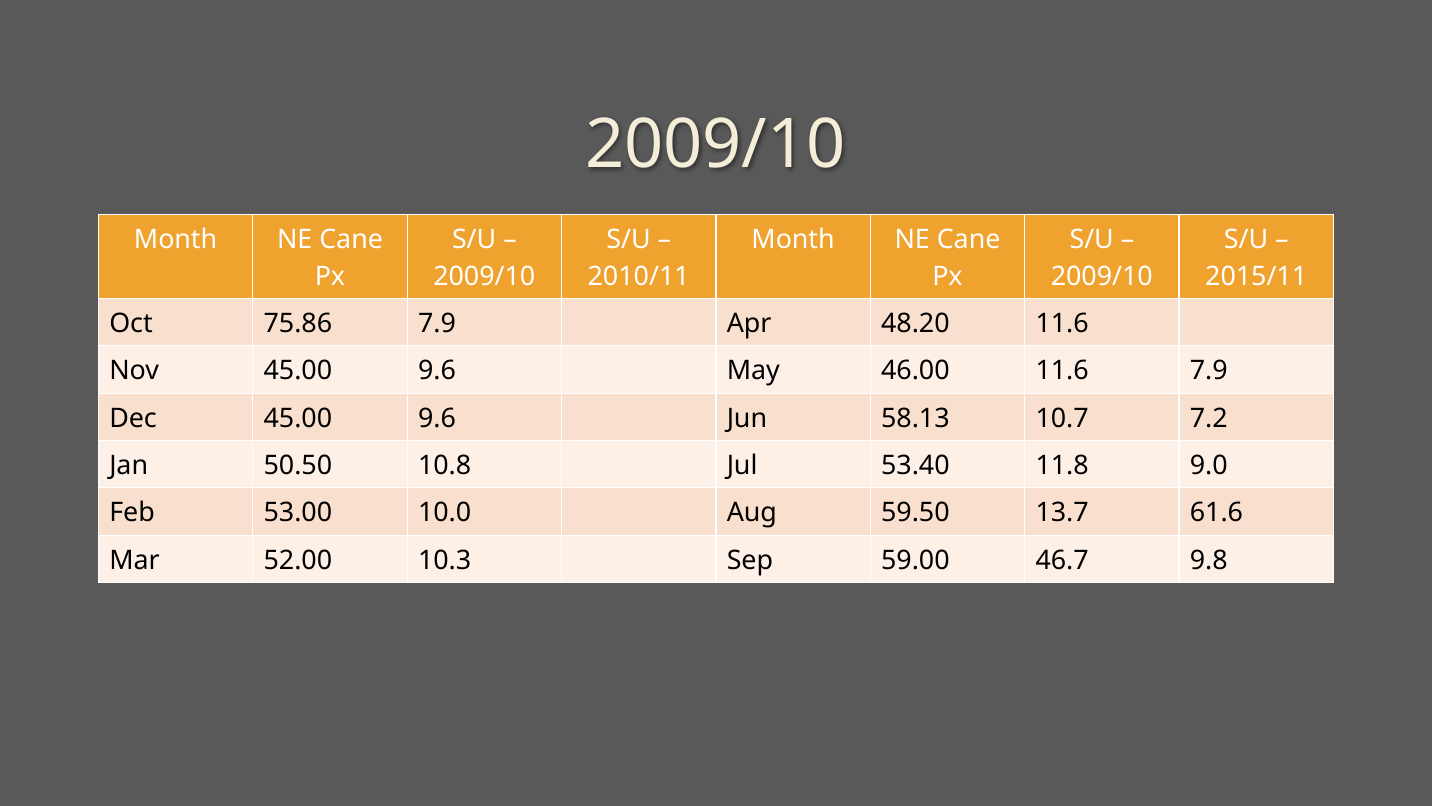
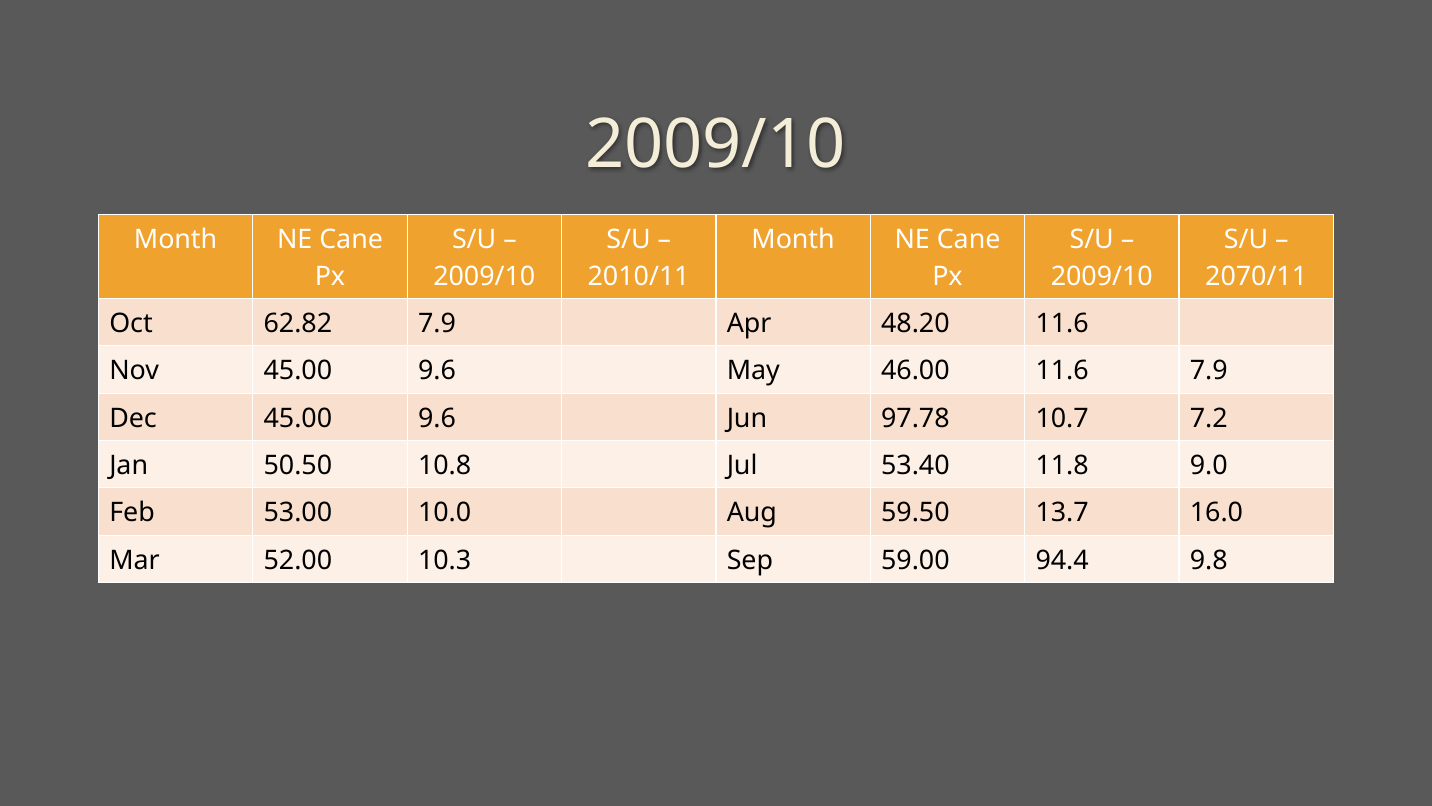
2015/11: 2015/11 -> 2070/11
75.86: 75.86 -> 62.82
58.13: 58.13 -> 97.78
61.6: 61.6 -> 16.0
46.7: 46.7 -> 94.4
